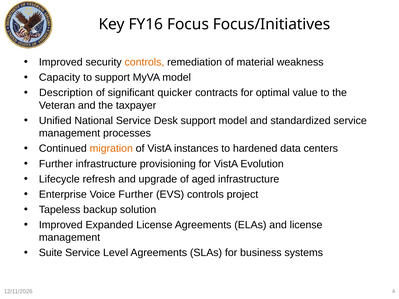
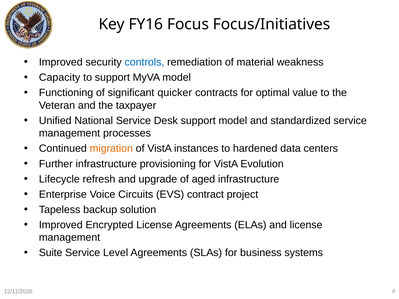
controls at (144, 62) colour: orange -> blue
Description: Description -> Functioning
Voice Further: Further -> Circuits
EVS controls: controls -> contract
Expanded: Expanded -> Encrypted
